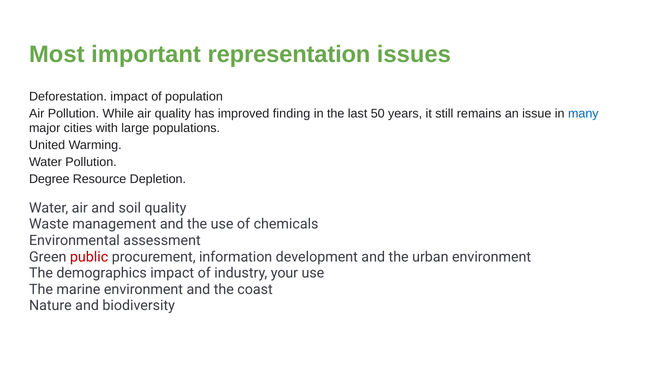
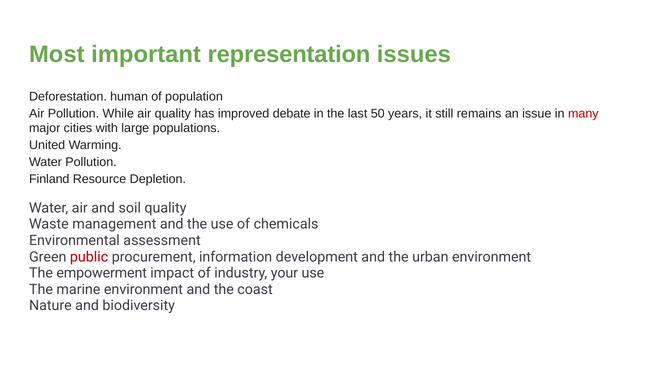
Deforestation impact: impact -> human
finding: finding -> debate
many colour: blue -> red
Degree: Degree -> Finland
demographics: demographics -> empowerment
